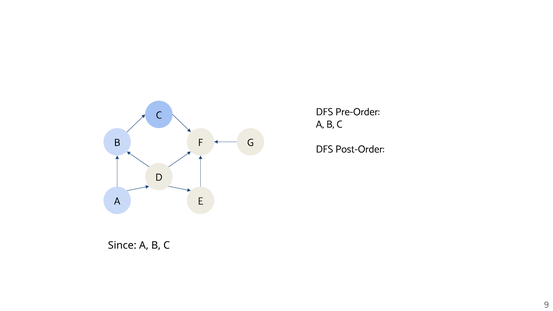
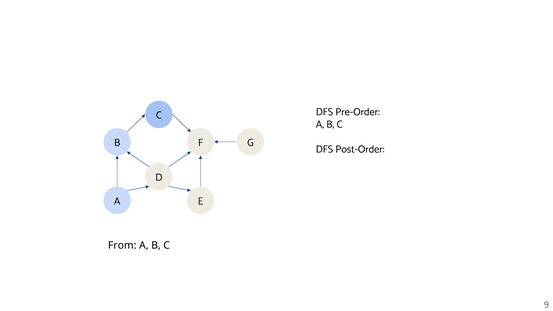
Since: Since -> From
